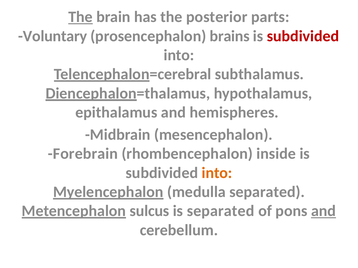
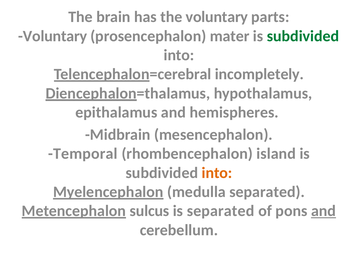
The at (80, 17) underline: present -> none
the posterior: posterior -> voluntary
brains: brains -> mater
subdivided at (303, 36) colour: red -> green
subthalamus: subthalamus -> incompletely
Forebrain: Forebrain -> Temporal
inside: inside -> island
